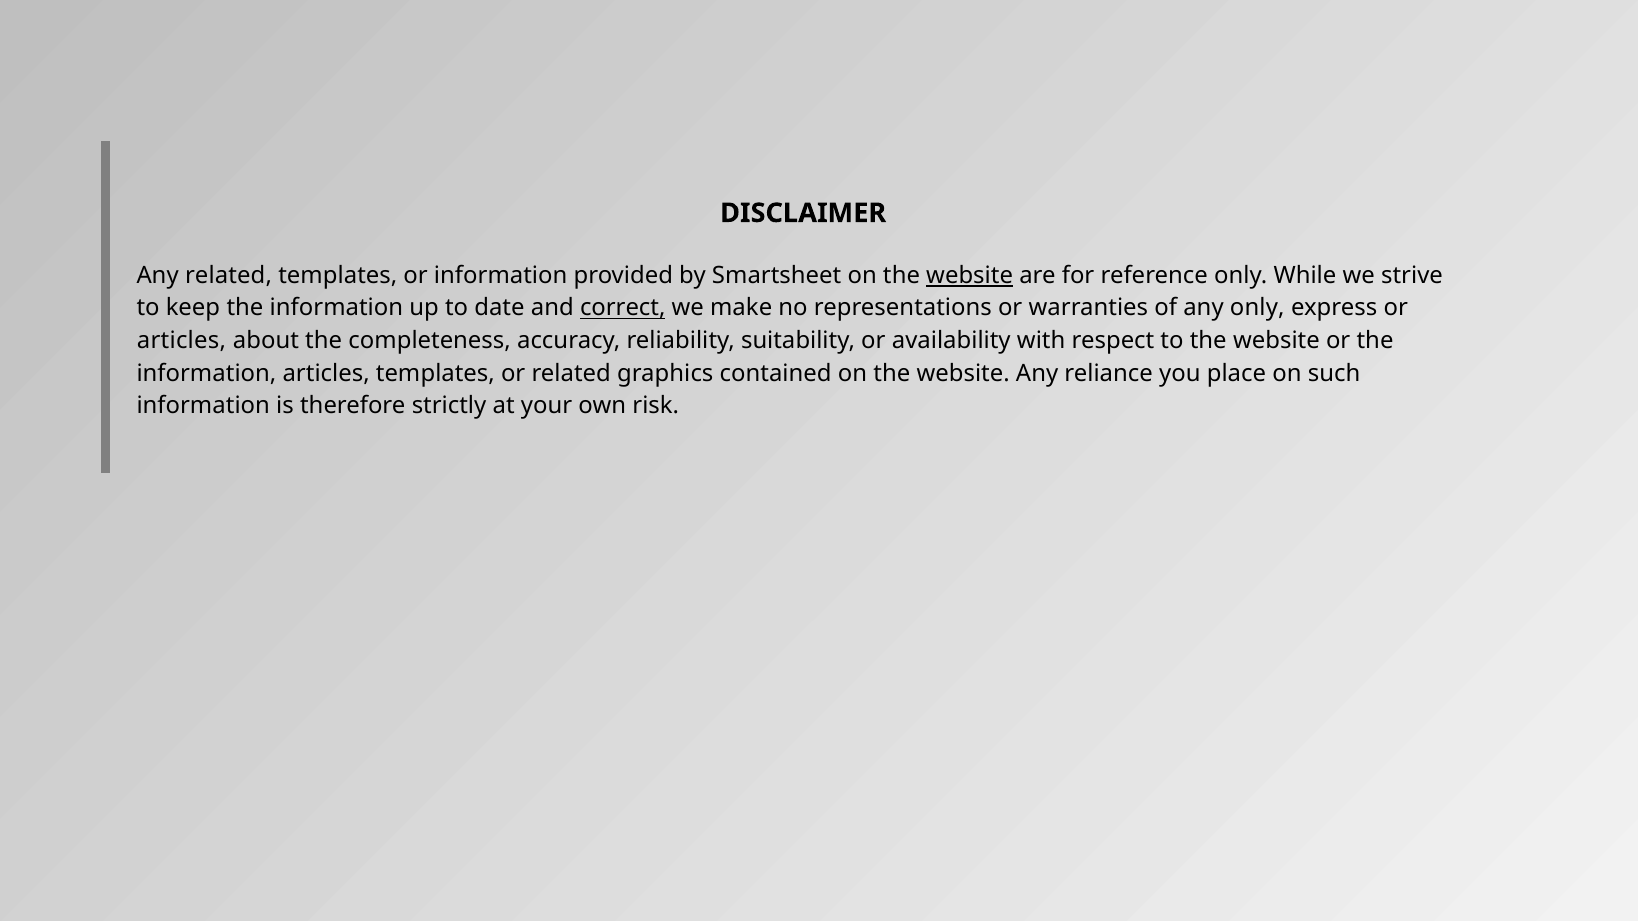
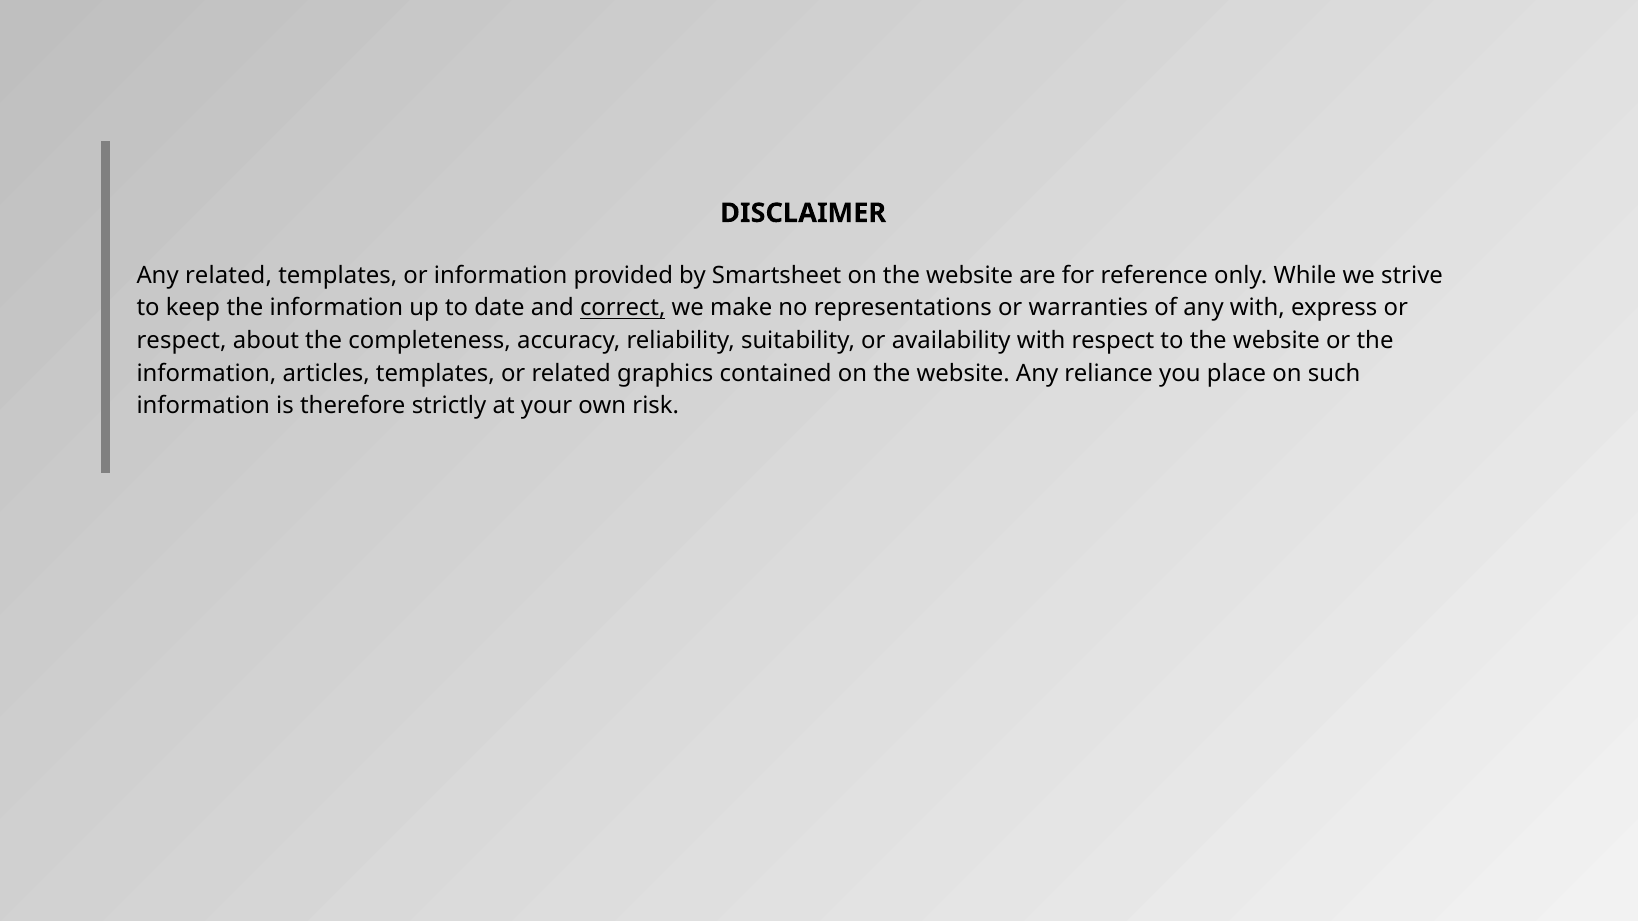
website at (970, 276) underline: present -> none
any only: only -> with
articles at (181, 341): articles -> respect
